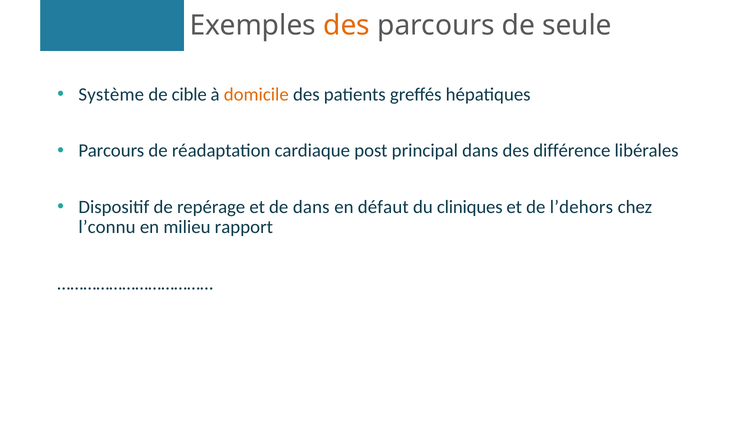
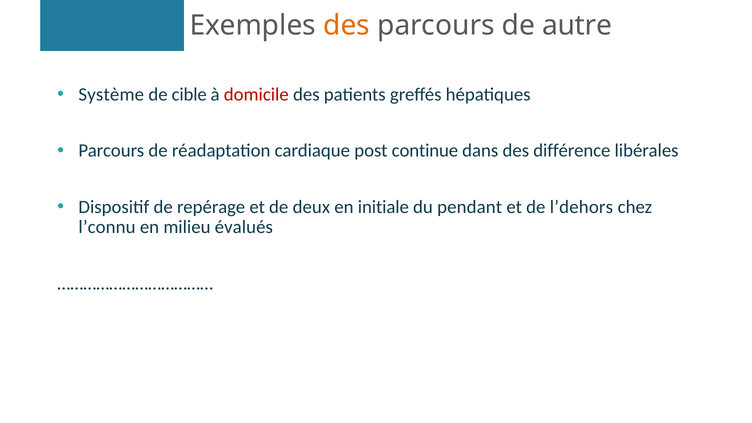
seule: seule -> autre
domicile colour: orange -> red
principal: principal -> continue
de dans: dans -> deux
défaut: défaut -> initiale
cliniques: cliniques -> pendant
rapport: rapport -> évalués
